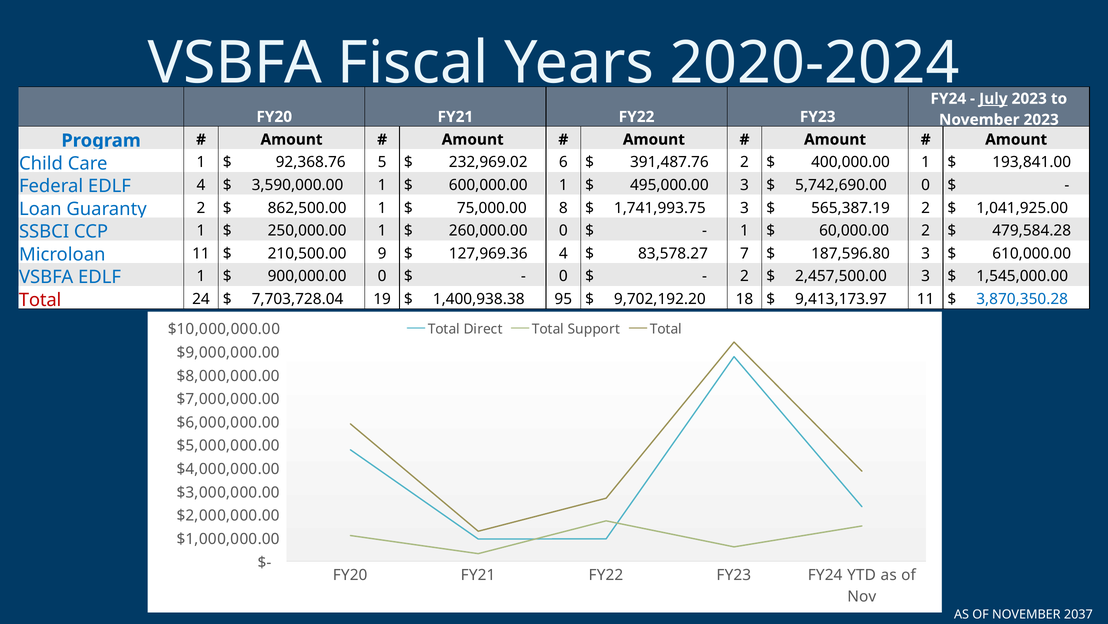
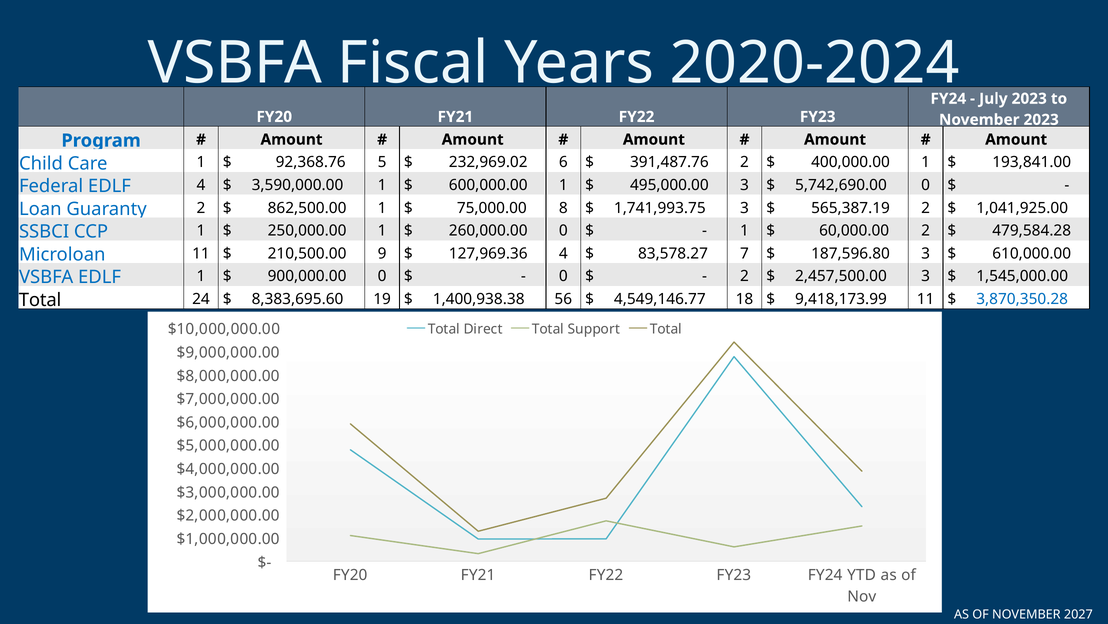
July underline: present -> none
Total at (40, 300) colour: red -> black
7,703,728.04: 7,703,728.04 -> 8,383,695.60
95: 95 -> 56
9,702,192.20: 9,702,192.20 -> 4,549,146.77
9,413,173.97: 9,413,173.97 -> 9,418,173.99
2037: 2037 -> 2027
